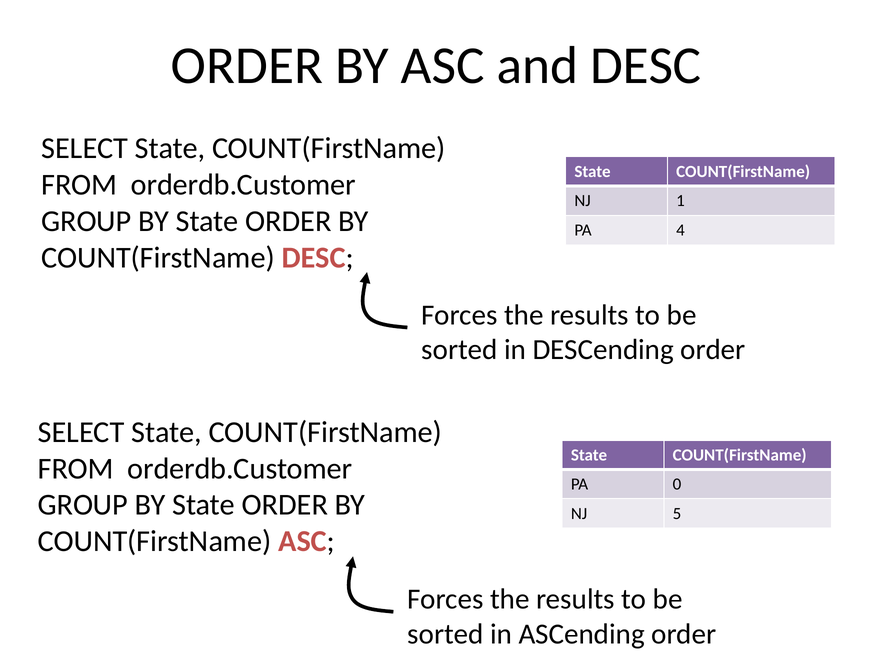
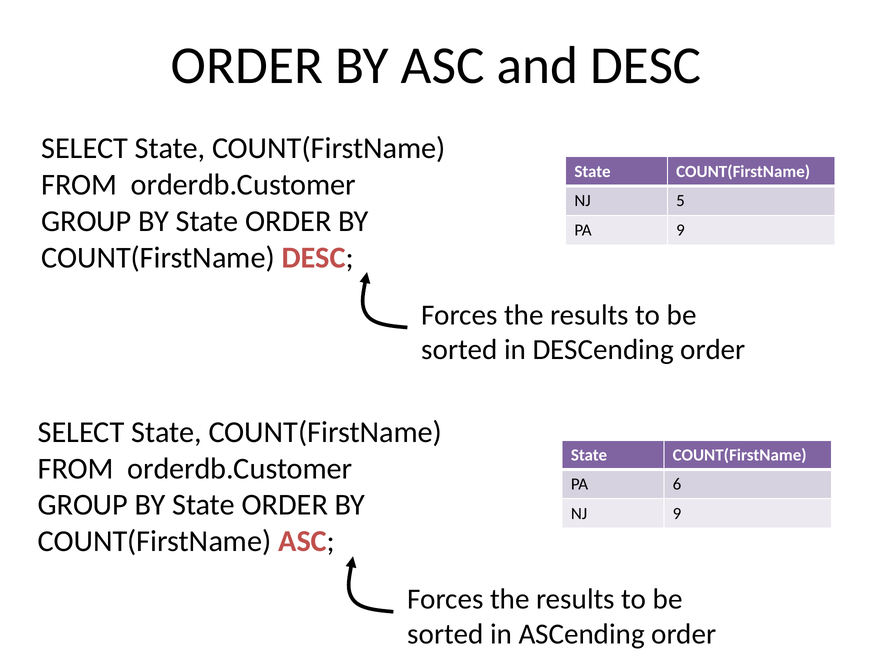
1: 1 -> 5
PA 4: 4 -> 9
0: 0 -> 6
NJ 5: 5 -> 9
